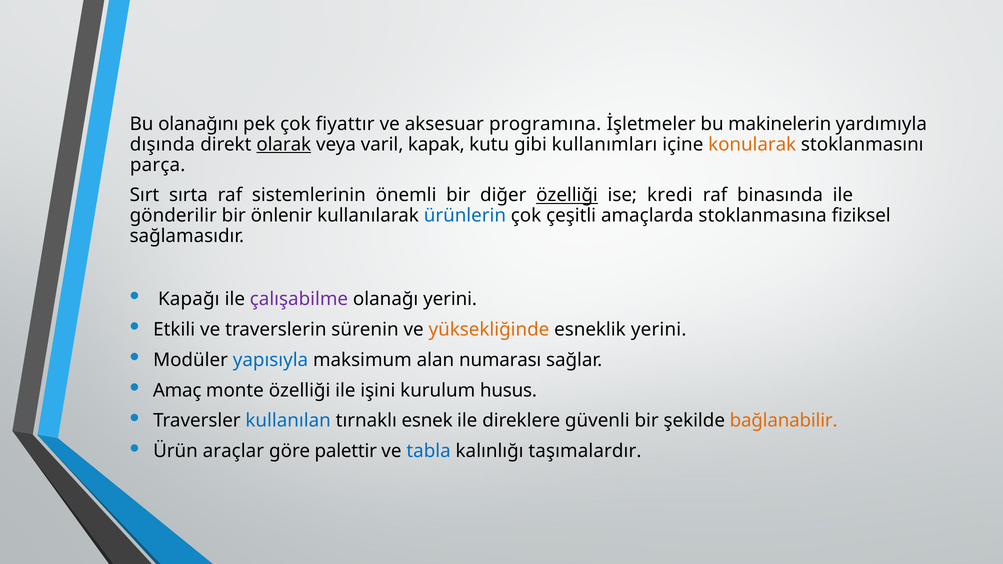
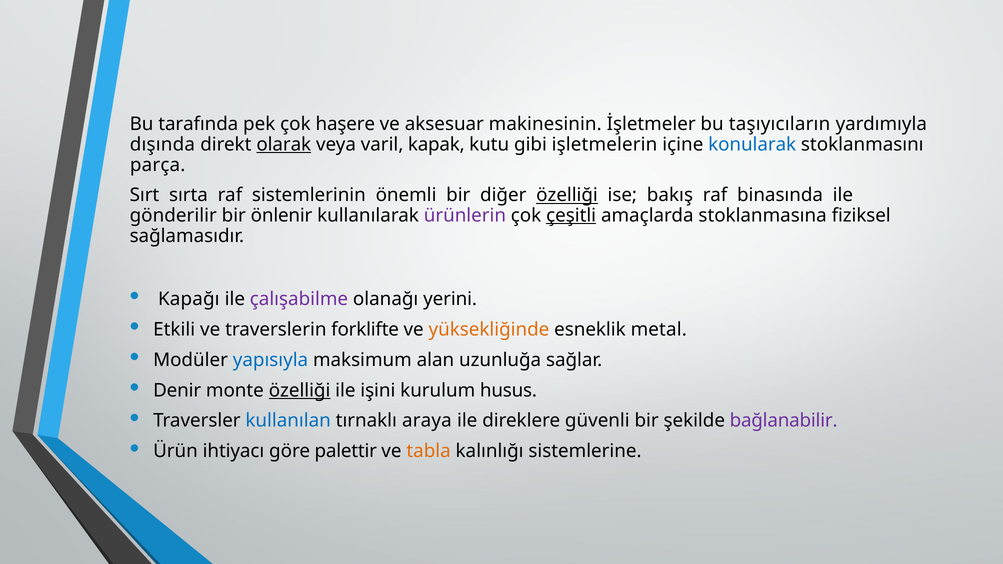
olanağını: olanağını -> tarafında
fiyattır: fiyattır -> haşere
programına: programına -> makinesinin
makinelerin: makinelerin -> taşıyıcıların
kullanımları: kullanımları -> işletmelerin
konularak colour: orange -> blue
kredi: kredi -> bakış
ürünlerin colour: blue -> purple
çeşitli underline: none -> present
sürenin: sürenin -> forklifte
esneklik yerini: yerini -> metal
numarası: numarası -> uzunluğa
Amaç: Amaç -> Denir
özelliği at (300, 390) underline: none -> present
esnek: esnek -> araya
bağlanabilir colour: orange -> purple
araçlar: araçlar -> ihtiyacı
tabla colour: blue -> orange
taşımalardır: taşımalardır -> sistemlerine
